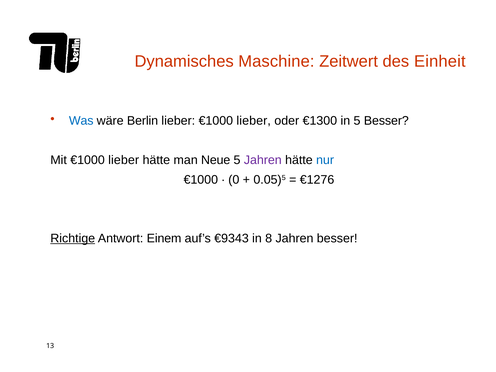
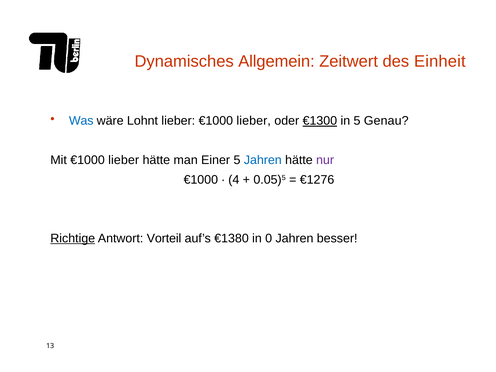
Maschine: Maschine -> Allgemein
Berlin: Berlin -> Lohnt
€1300 underline: none -> present
5 Besser: Besser -> Genau
Neue: Neue -> Einer
Jahren at (263, 160) colour: purple -> blue
nur colour: blue -> purple
0: 0 -> 4
Einem: Einem -> Vorteil
€9343: €9343 -> €1380
8: 8 -> 0
